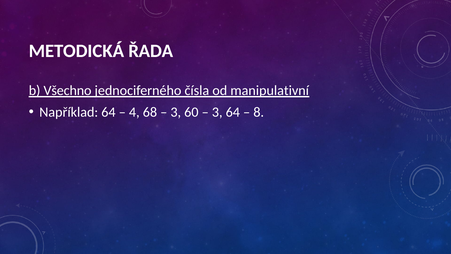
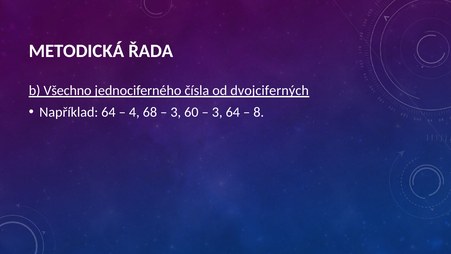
manipulativní: manipulativní -> dvojciferných
